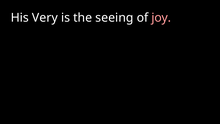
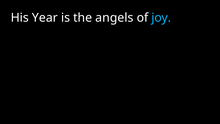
Very: Very -> Year
seeing: seeing -> angels
joy colour: pink -> light blue
